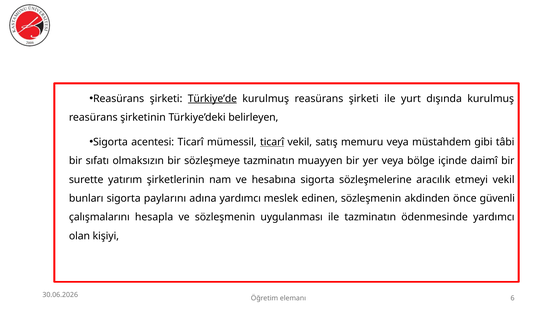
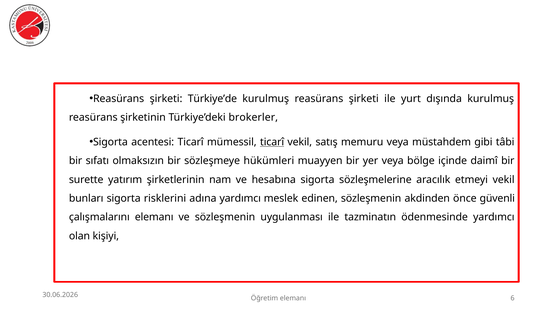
Türkiye’de underline: present -> none
belirleyen: belirleyen -> brokerler
sözleşmeye tazminatın: tazminatın -> hükümleri
paylarını: paylarını -> risklerini
çalışmalarını hesapla: hesapla -> elemanı
